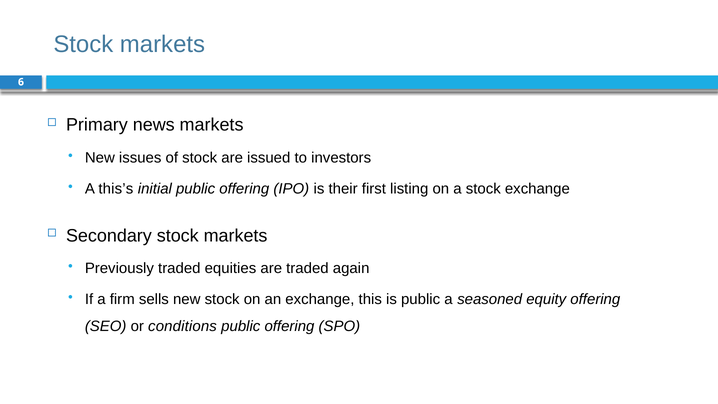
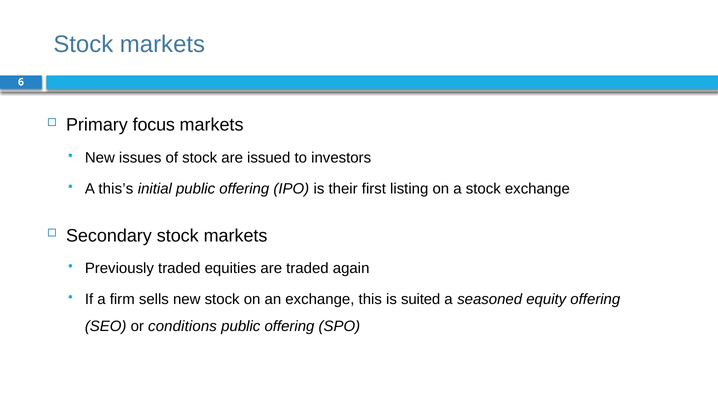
news: news -> focus
is public: public -> suited
